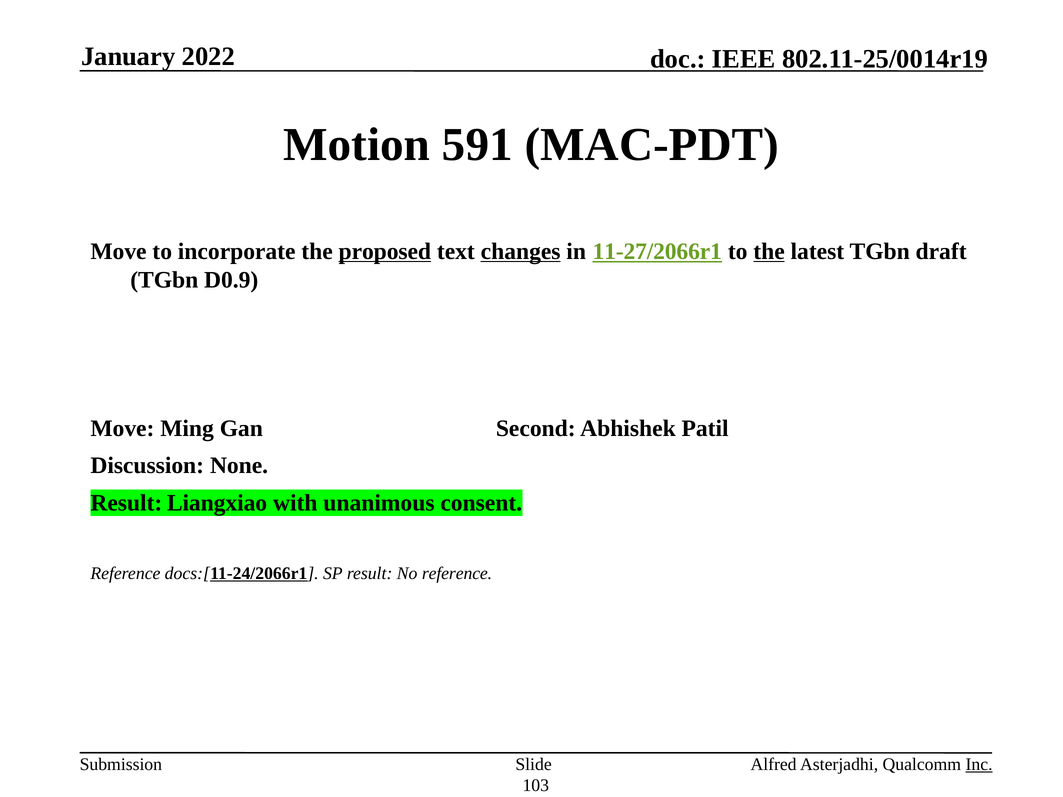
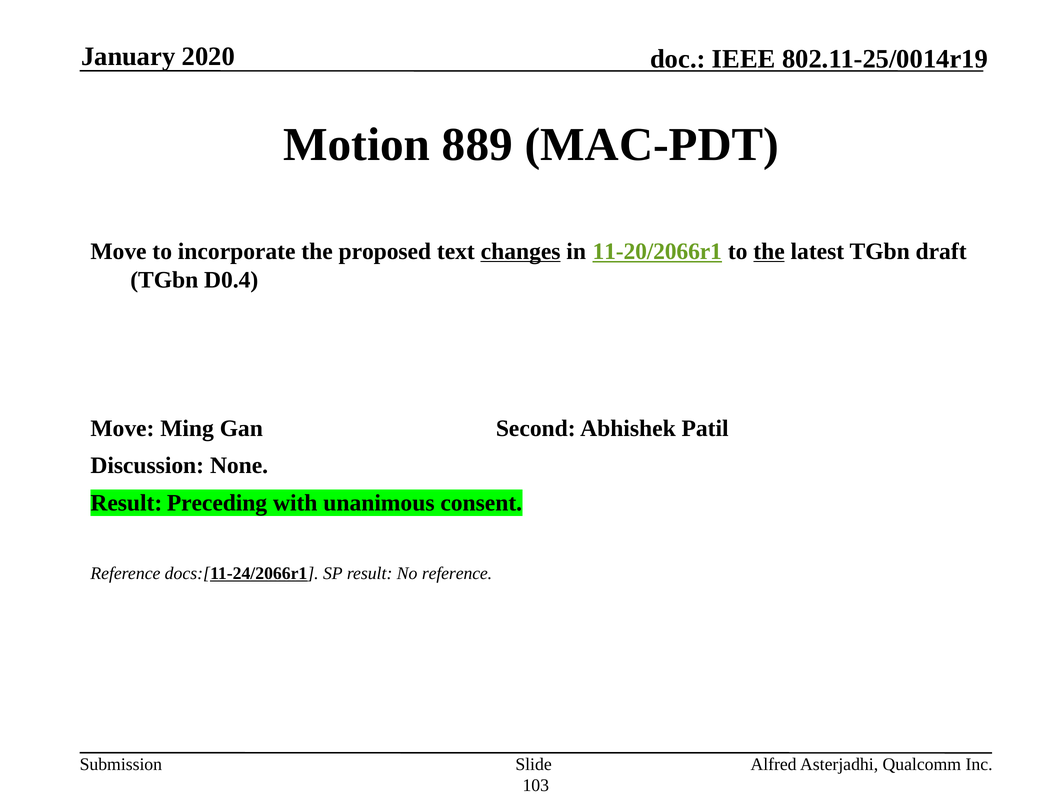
2022: 2022 -> 2020
591: 591 -> 889
proposed underline: present -> none
11-27/2066r1: 11-27/2066r1 -> 11-20/2066r1
D0.9: D0.9 -> D0.4
Liangxiao: Liangxiao -> Preceding
Inc underline: present -> none
